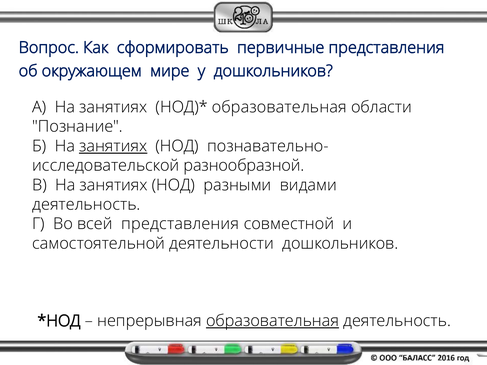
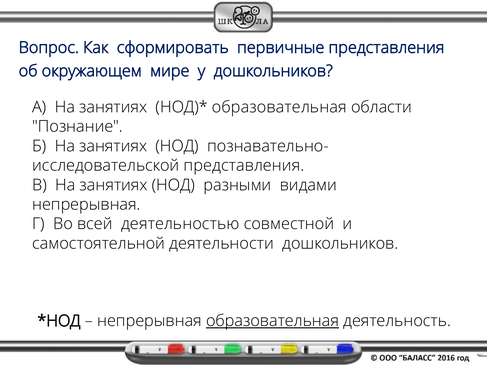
занятиях at (113, 146) underline: present -> none
разнообразной at (244, 166): разнообразной -> представления
деятельность at (86, 205): деятельность -> непрерывная
всей представления: представления -> деятельностью
